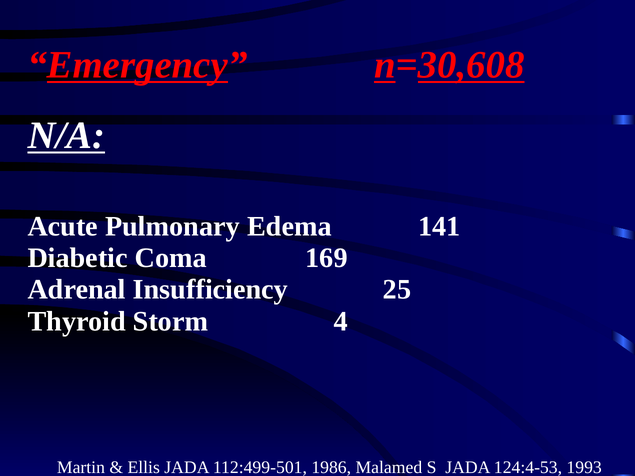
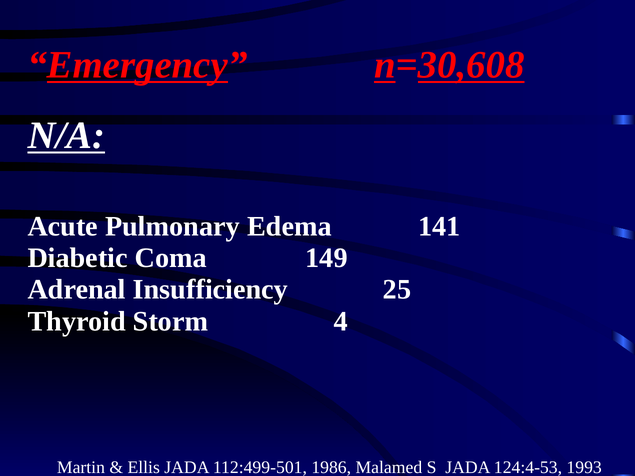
169: 169 -> 149
